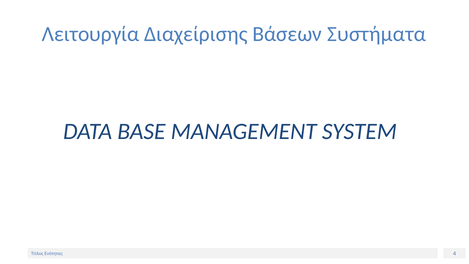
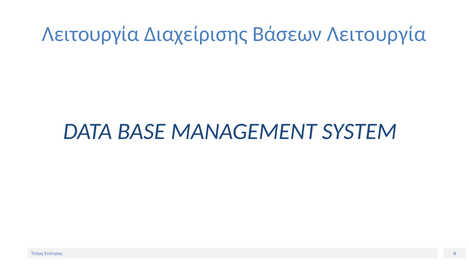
Βάσεων Συστήματα: Συστήματα -> Λειτουργία
